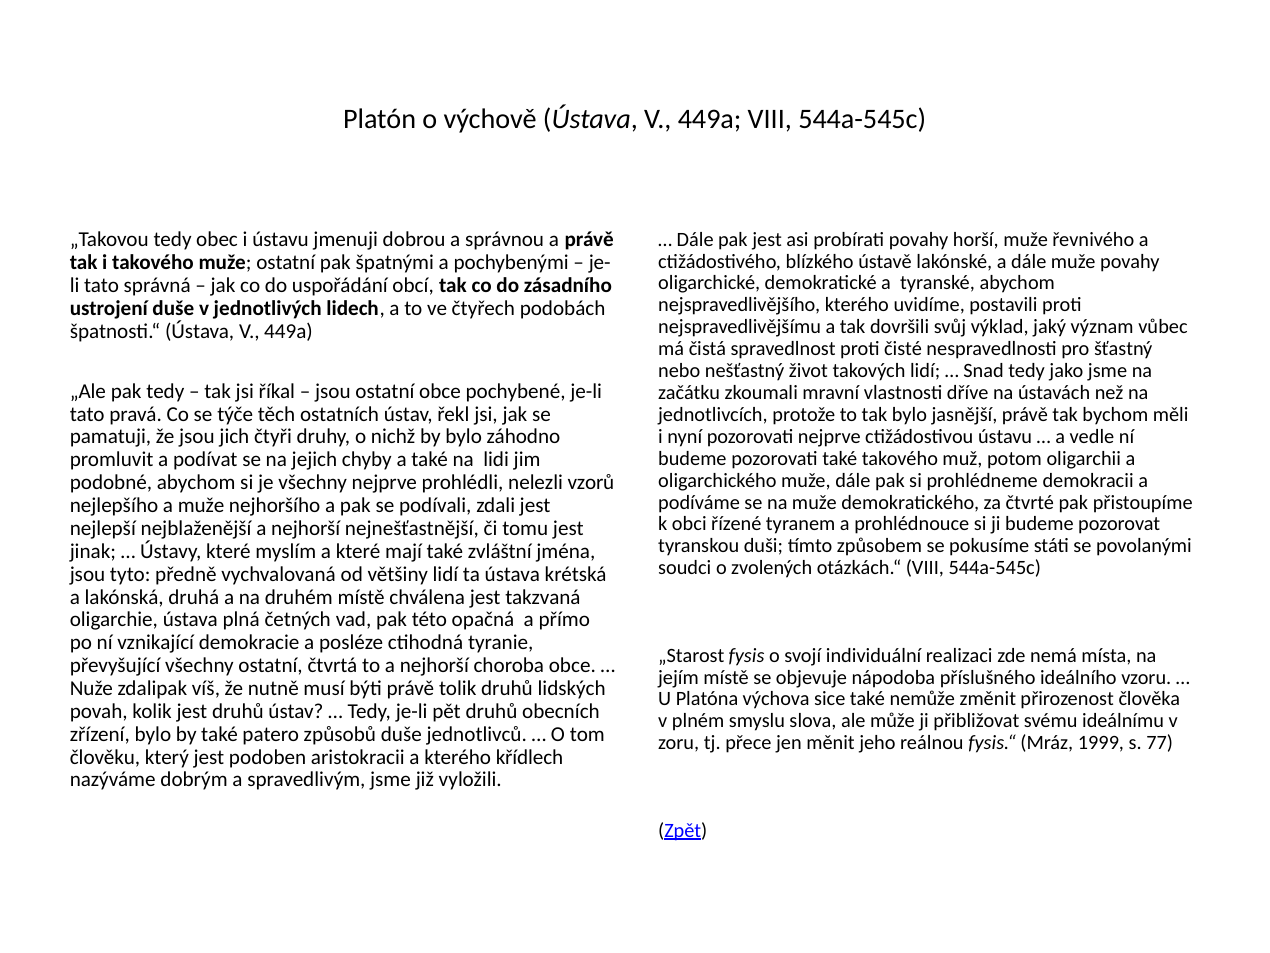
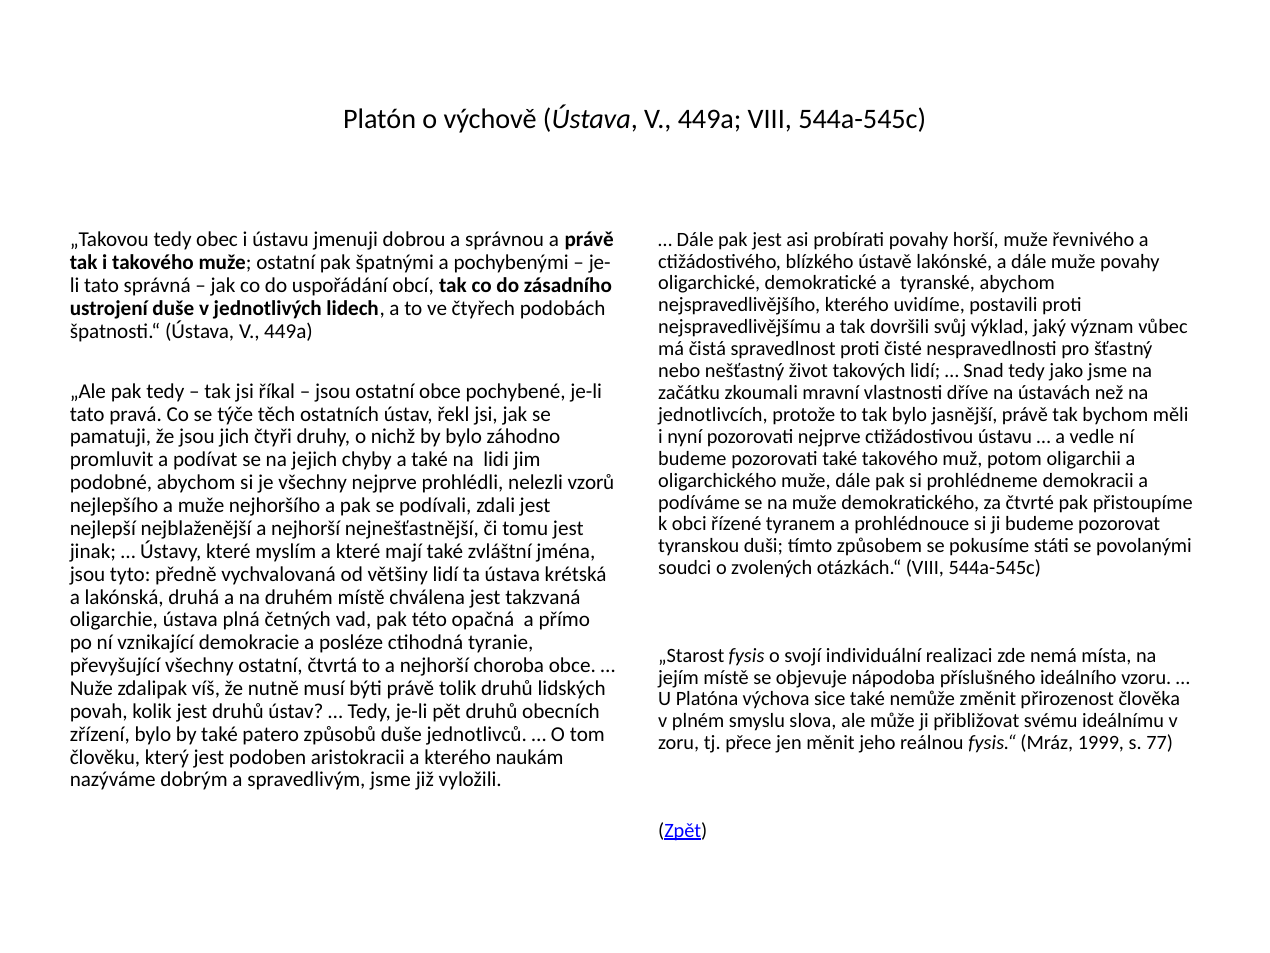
křídlech: křídlech -> naukám
